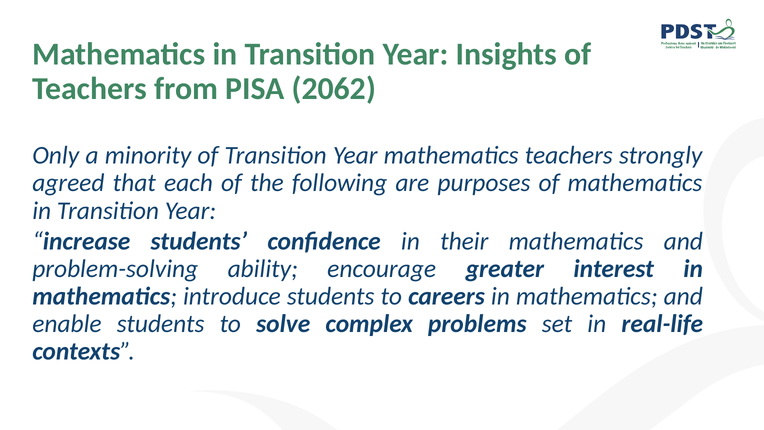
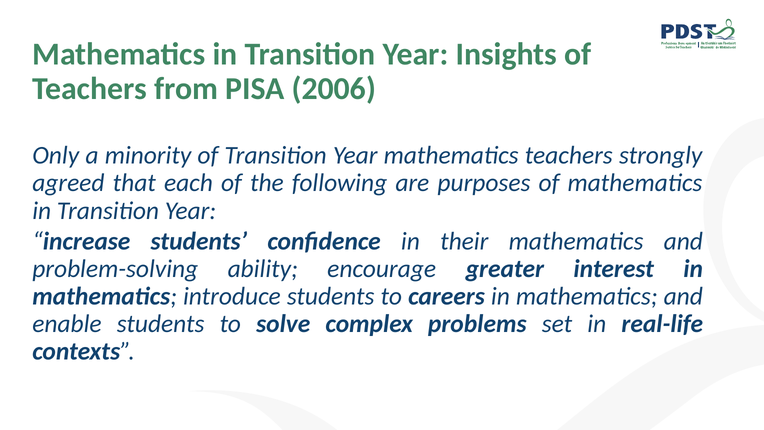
2062: 2062 -> 2006
